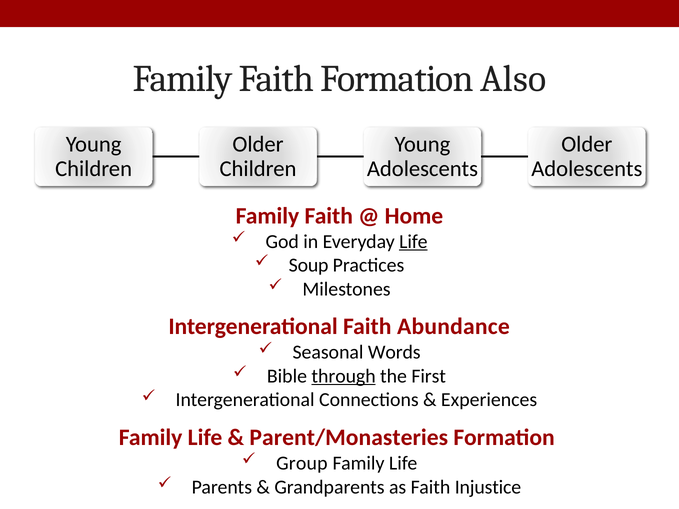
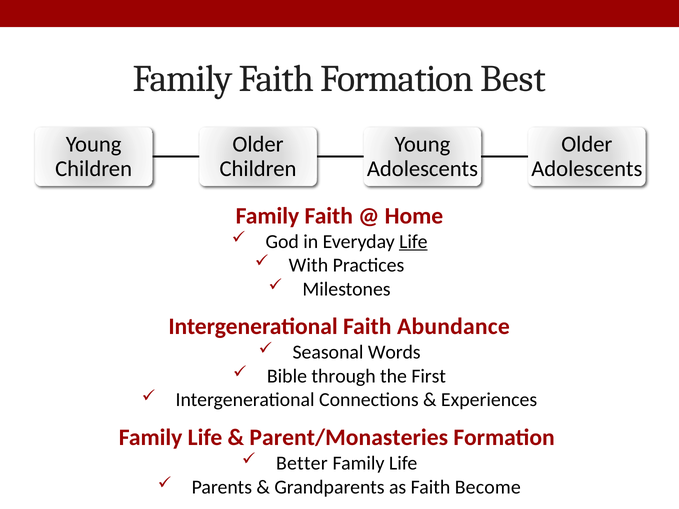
Also: Also -> Best
Soup: Soup -> With
through underline: present -> none
Group: Group -> Better
Injustice: Injustice -> Become
